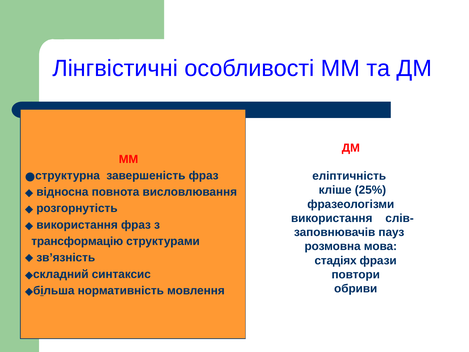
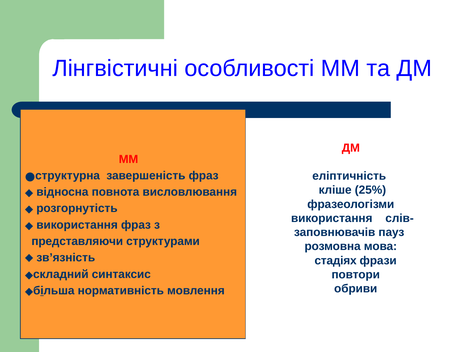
трансформацію: трансформацію -> представляючи
